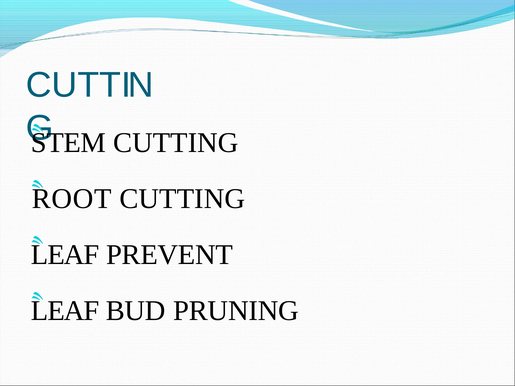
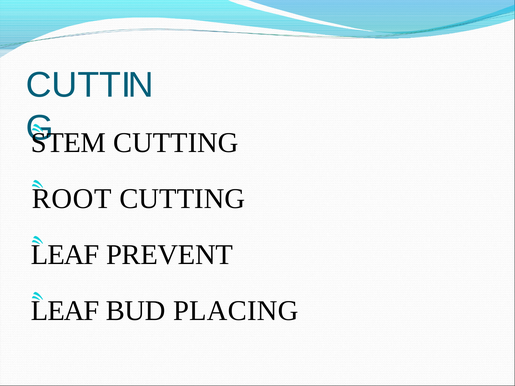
PRUNING: PRUNING -> PLACING
